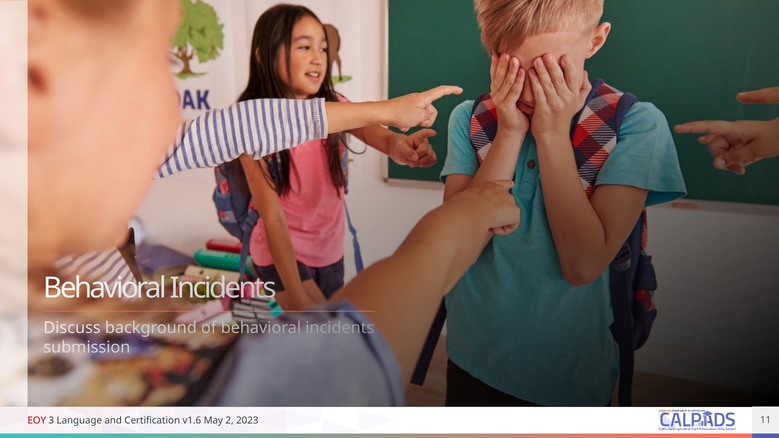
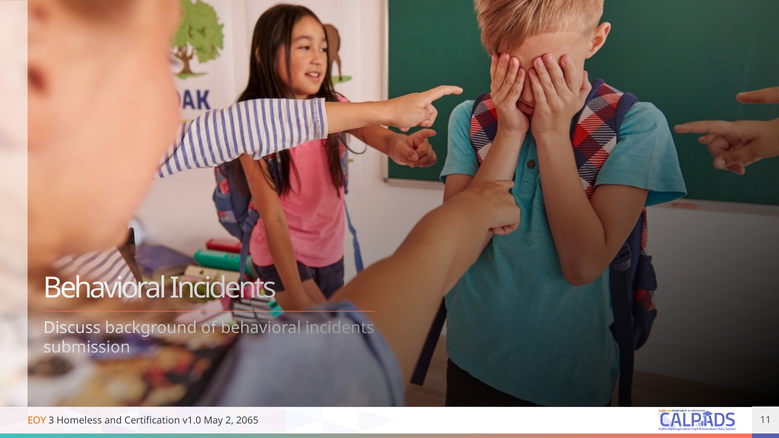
EOY colour: red -> orange
Language: Language -> Homeless
v1.6: v1.6 -> v1.0
2023: 2023 -> 2065
